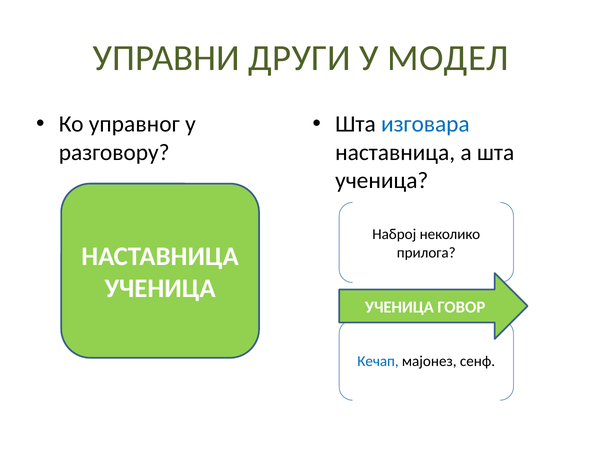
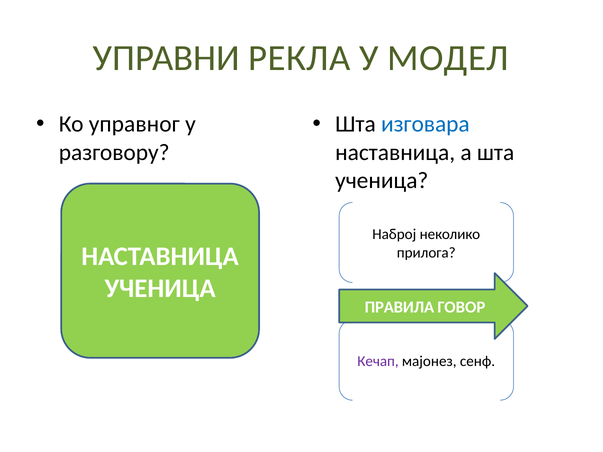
ДРУГИ: ДРУГИ -> РЕКЛА
УЧЕНИЦА at (399, 307): УЧЕНИЦА -> ПРАВИЛА
Кечап colour: blue -> purple
